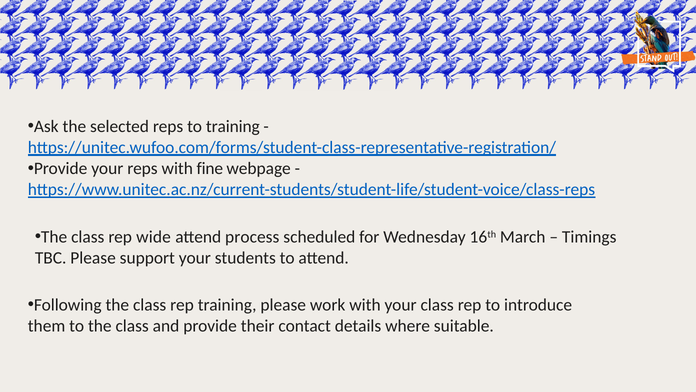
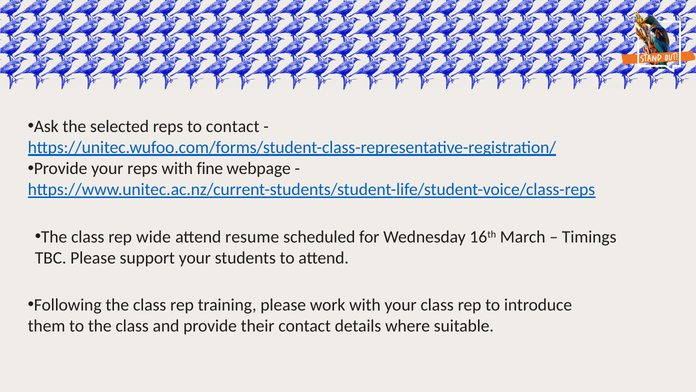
to training: training -> contact
process: process -> resume
